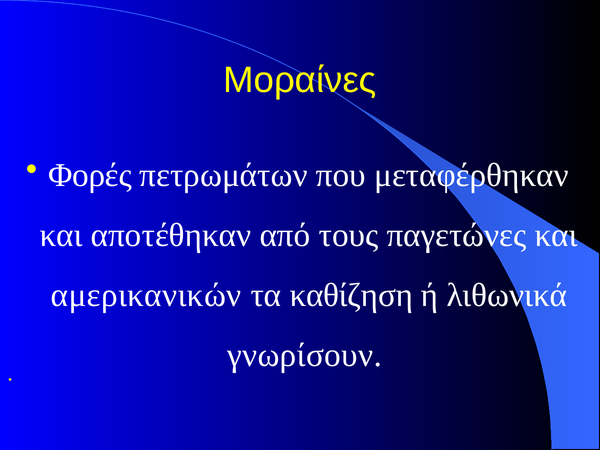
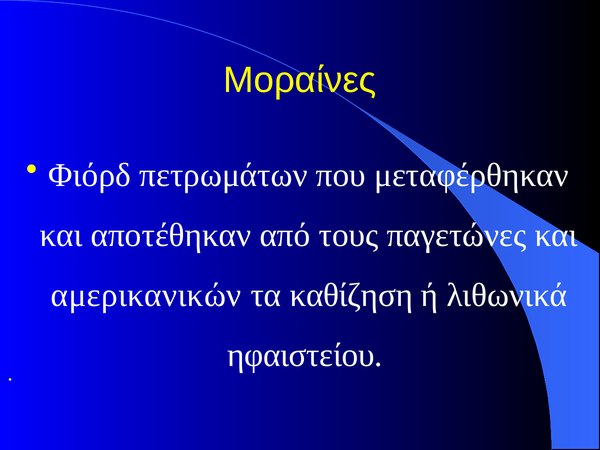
Φορές: Φορές -> Φιόρδ
γνωρίσουν: γνωρίσουν -> ηφαιστείου
